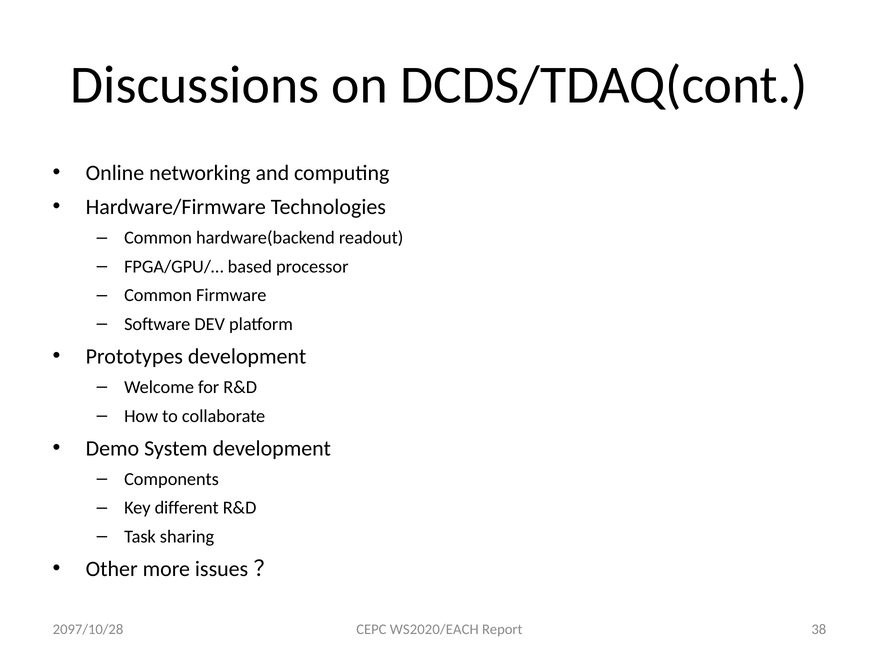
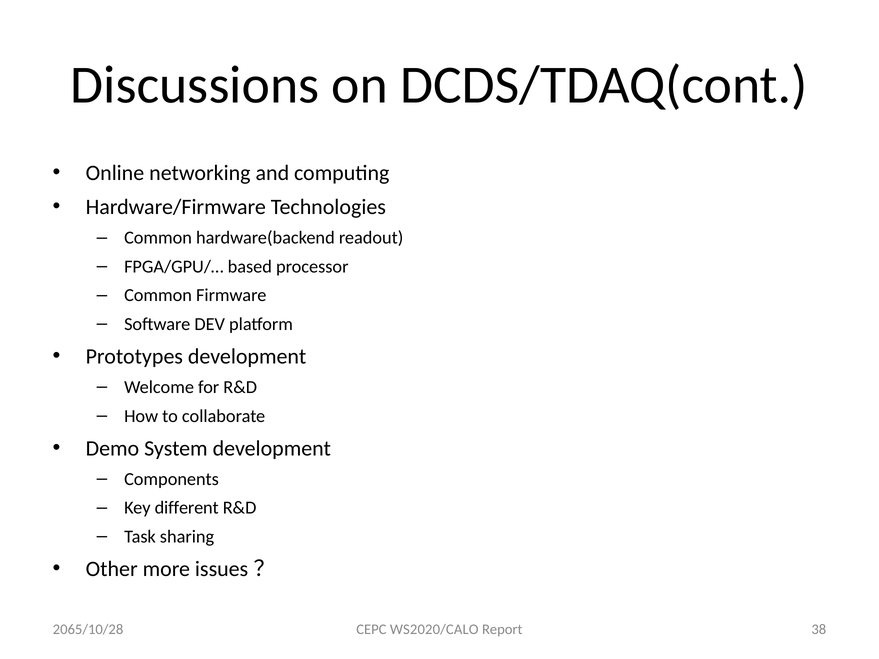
2097/10/28: 2097/10/28 -> 2065/10/28
WS2020/EACH: WS2020/EACH -> WS2020/CALO
